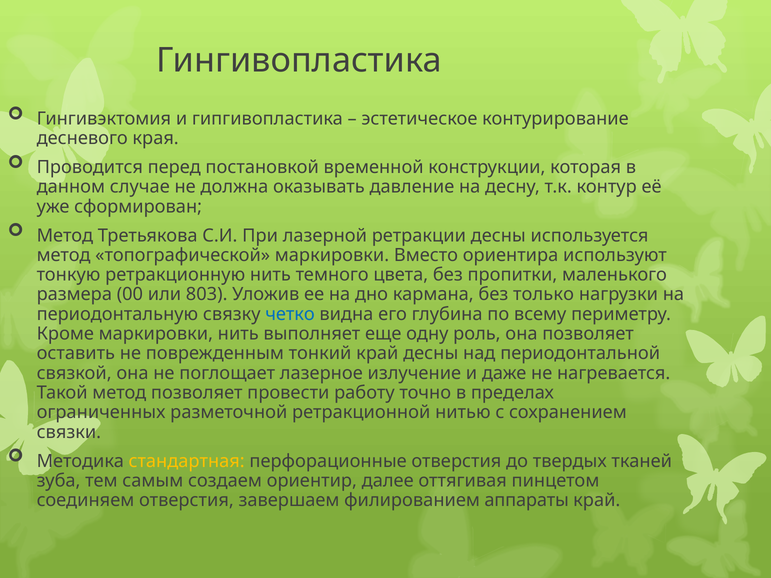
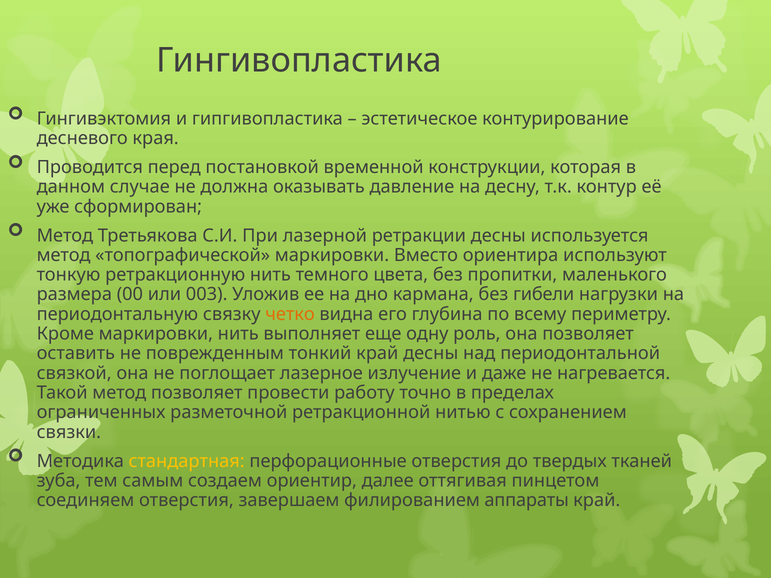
803: 803 -> 003
только: только -> гибели
четко colour: blue -> orange
